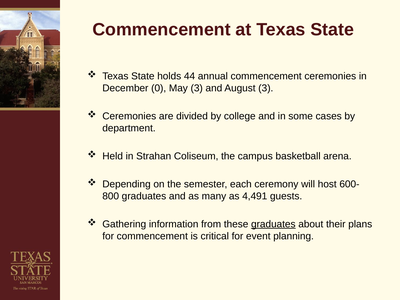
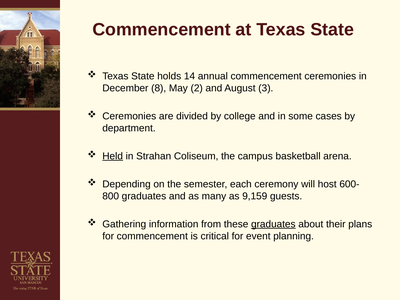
44: 44 -> 14
0: 0 -> 8
May 3: 3 -> 2
Held underline: none -> present
4,491: 4,491 -> 9,159
